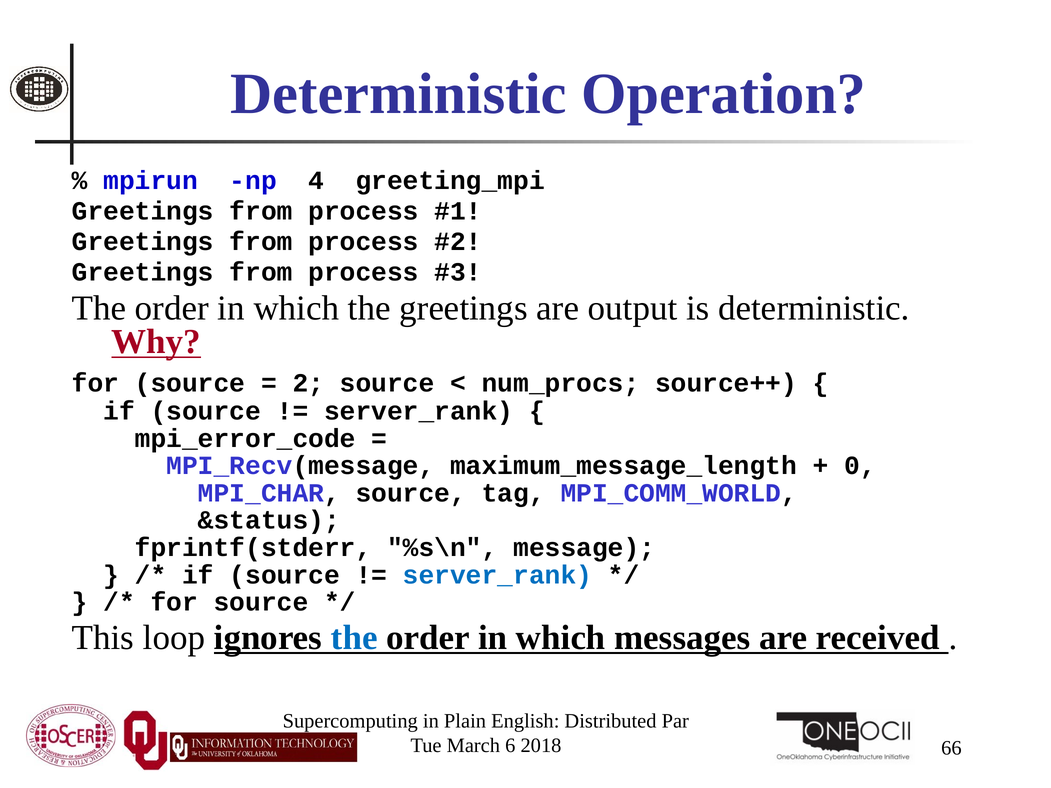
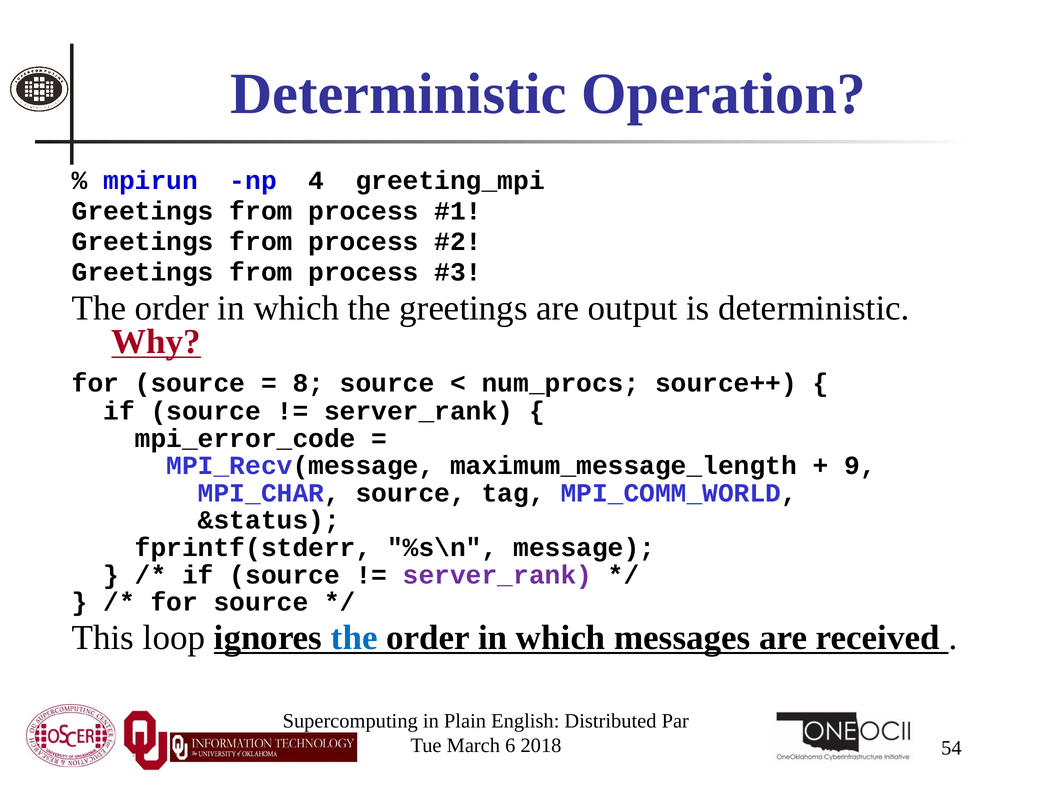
2: 2 -> 8
0: 0 -> 9
server_rank at (497, 575) colour: blue -> purple
66: 66 -> 54
